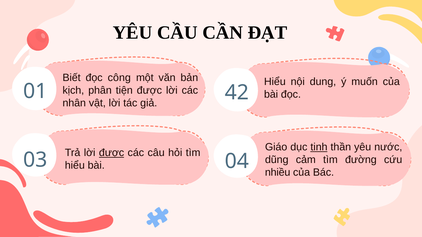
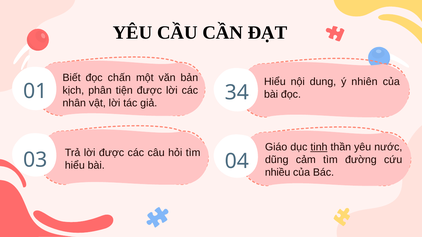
công: công -> chấn
muốn: muốn -> nhiên
42: 42 -> 34
được at (112, 153) underline: present -> none
